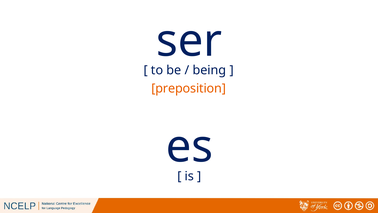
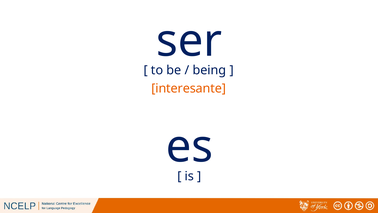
preposition: preposition -> interesante
